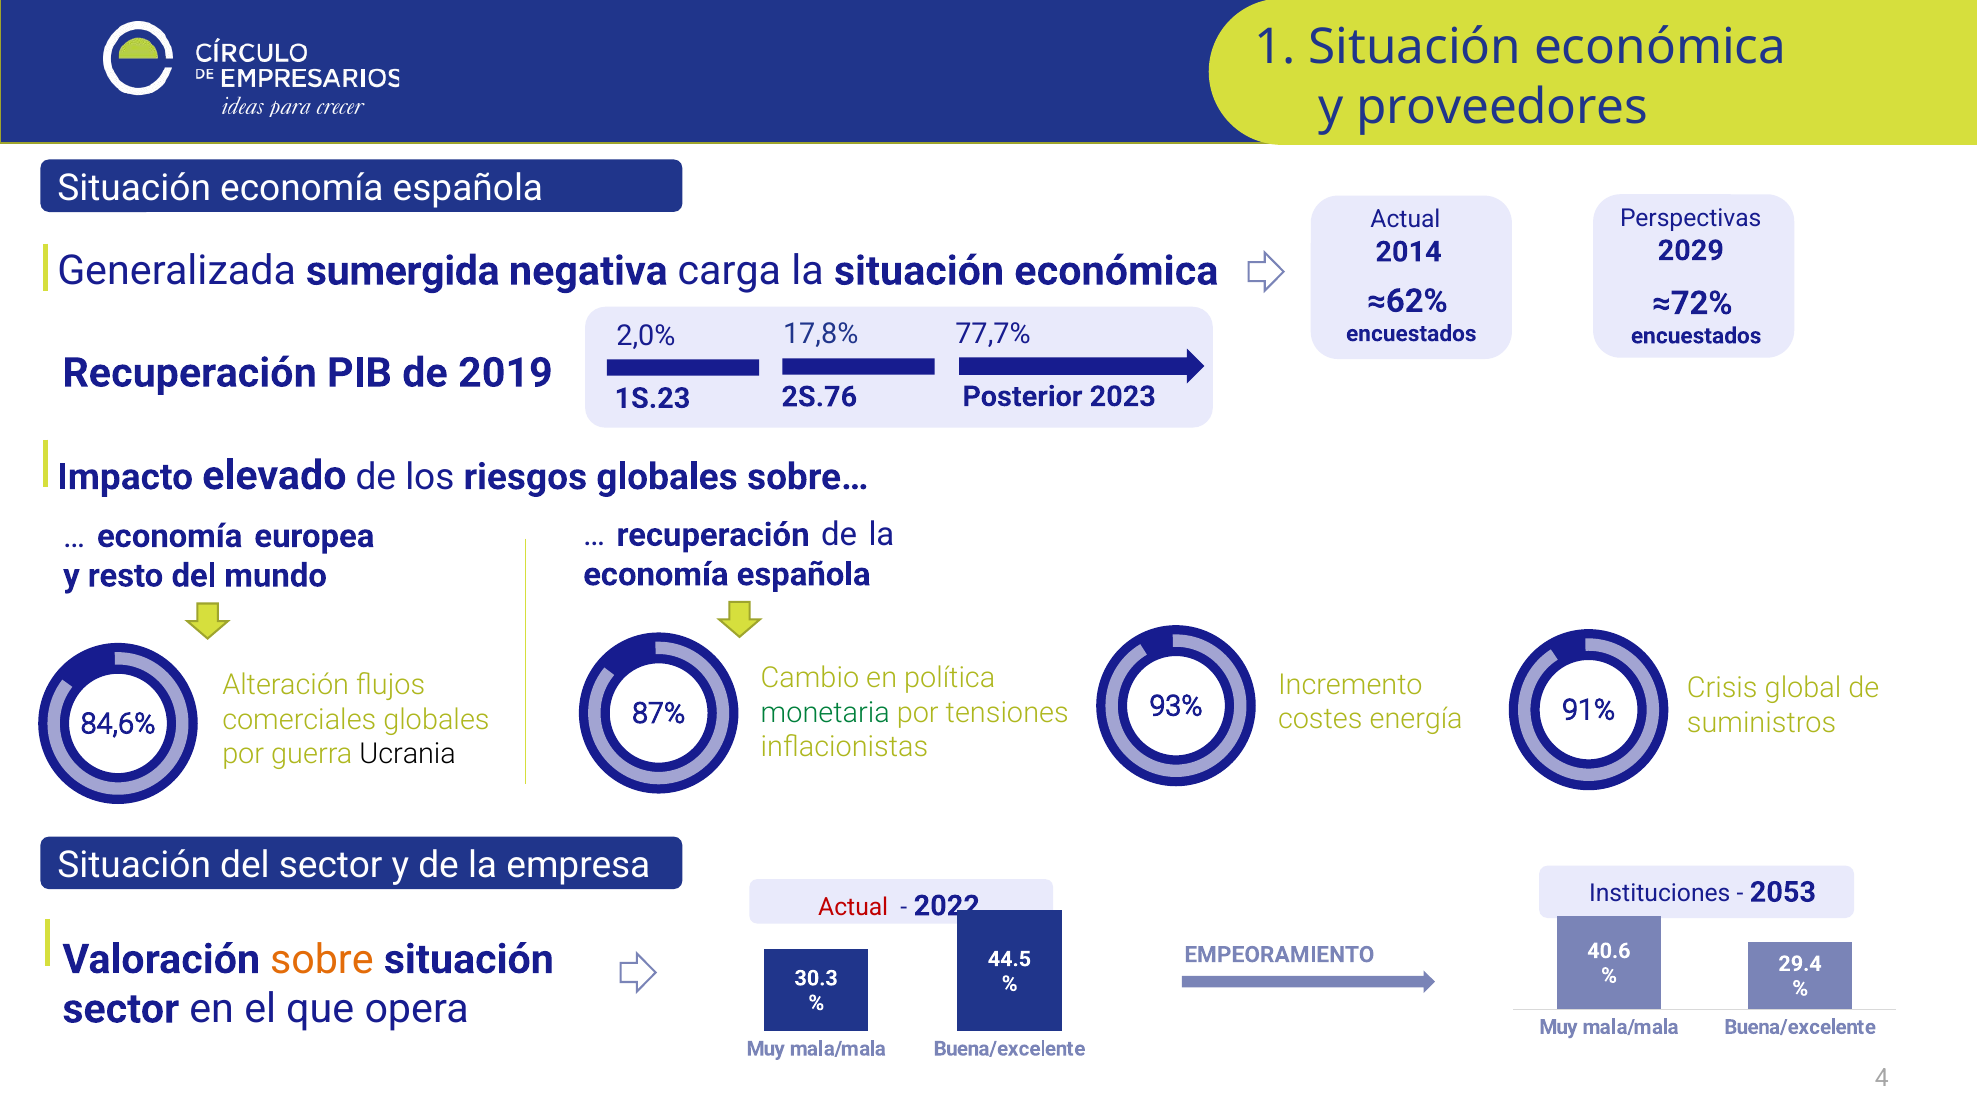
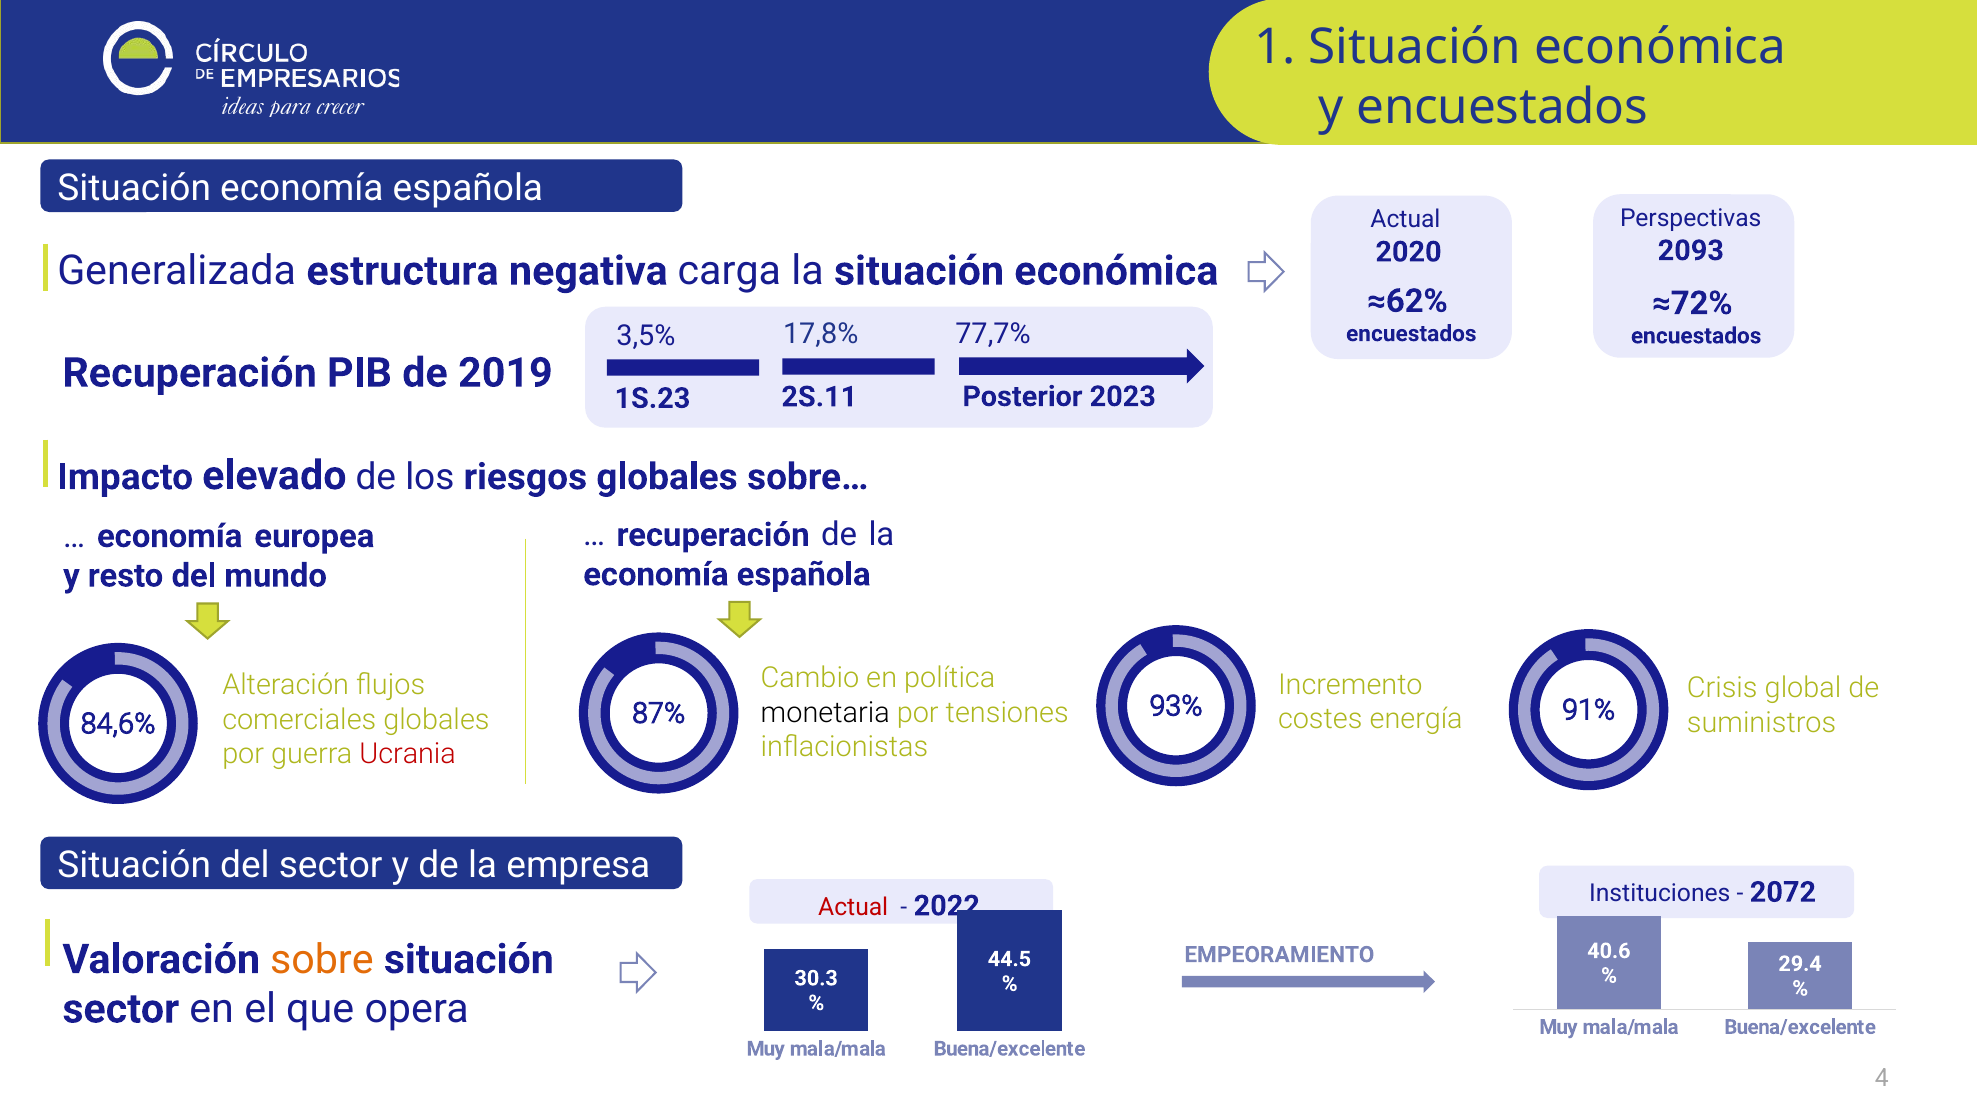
y proveedores: proveedores -> encuestados
2029: 2029 -> 2093
2014: 2014 -> 2020
sumergida: sumergida -> estructura
2,0%: 2,0% -> 3,5%
2S.76: 2S.76 -> 2S.11
monetaria colour: green -> black
Ucrania colour: black -> red
2053: 2053 -> 2072
